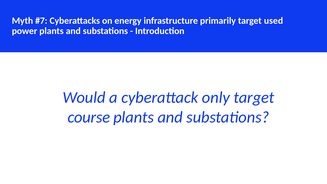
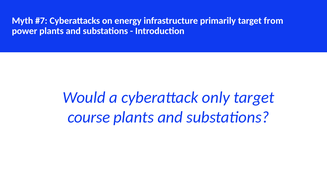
used: used -> from
